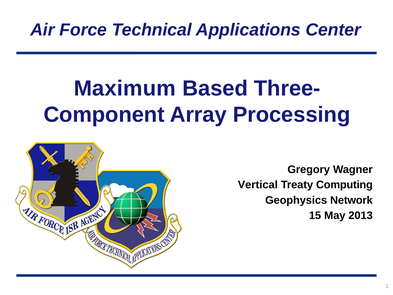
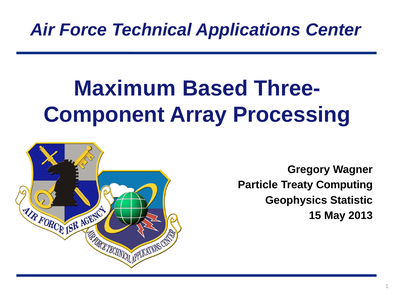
Vertical: Vertical -> Particle
Network: Network -> Statistic
